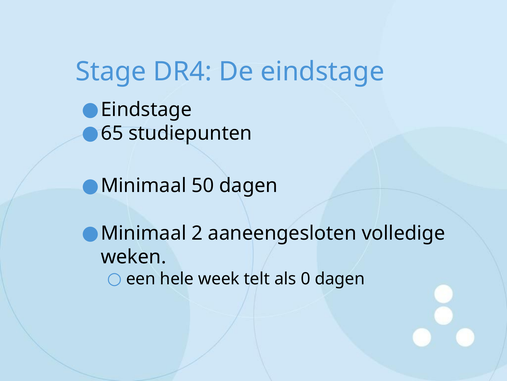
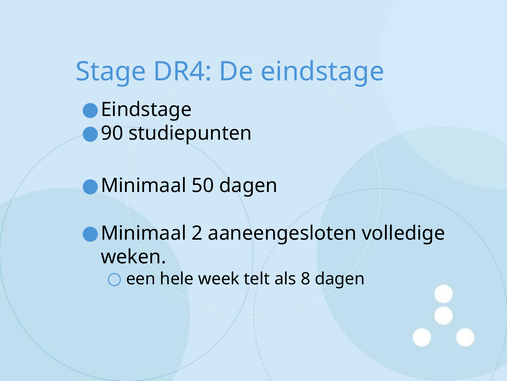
65: 65 -> 90
0: 0 -> 8
